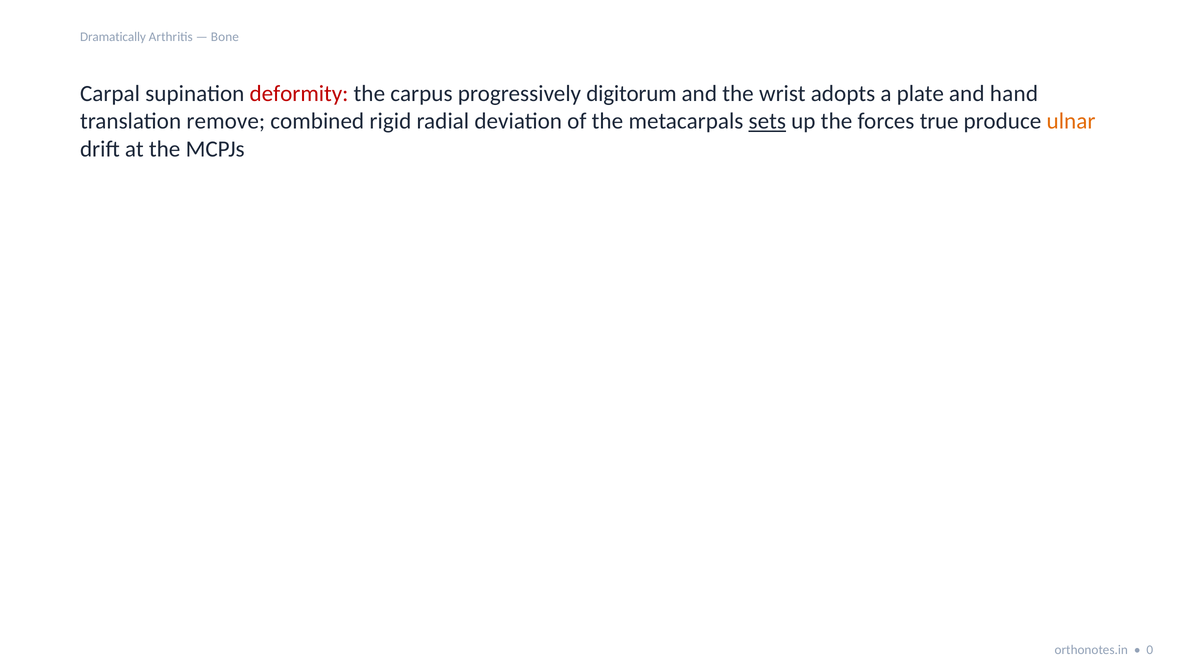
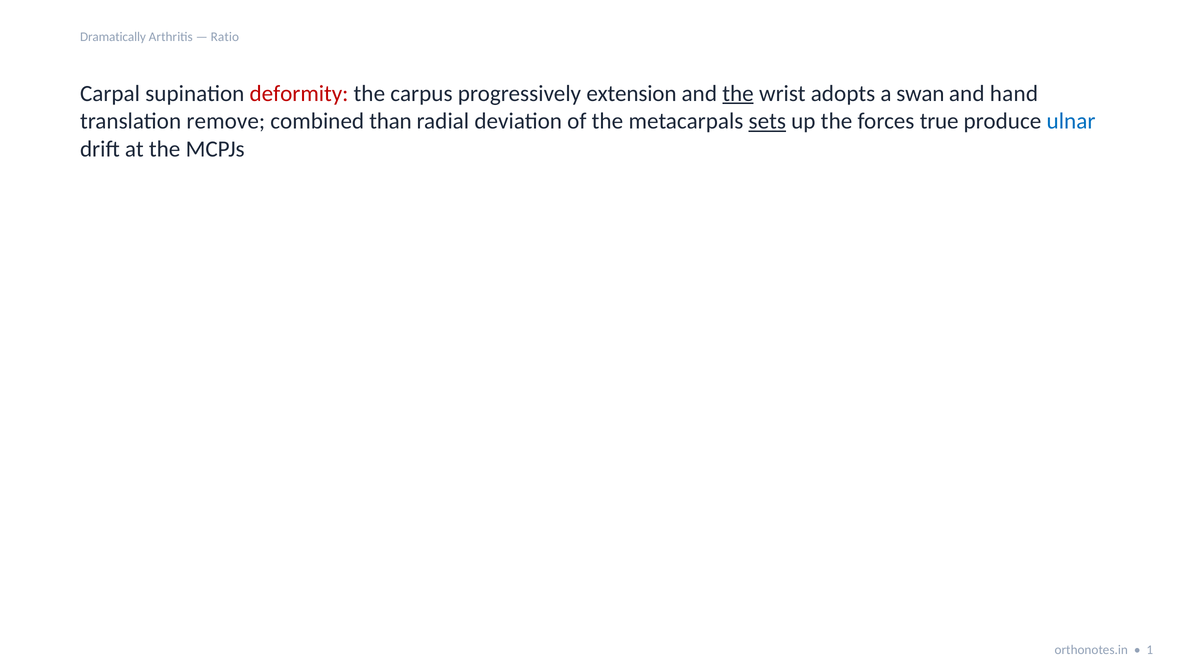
Bone: Bone -> Ratio
digitorum: digitorum -> extension
the at (738, 93) underline: none -> present
plate: plate -> swan
rigid: rigid -> than
ulnar colour: orange -> blue
0: 0 -> 1
